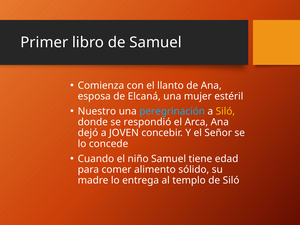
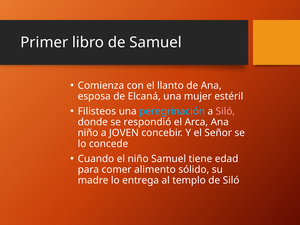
Nuestro: Nuestro -> Filisteos
Siló at (225, 111) colour: yellow -> pink
dejó at (88, 133): dejó -> niño
